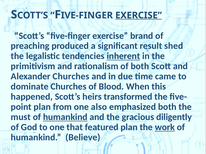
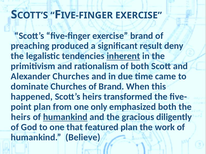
EXERCISE at (139, 15) underline: present -> none
shed: shed -> deny
of Blood: Blood -> Brand
also: also -> only
must at (21, 117): must -> heirs
work underline: present -> none
